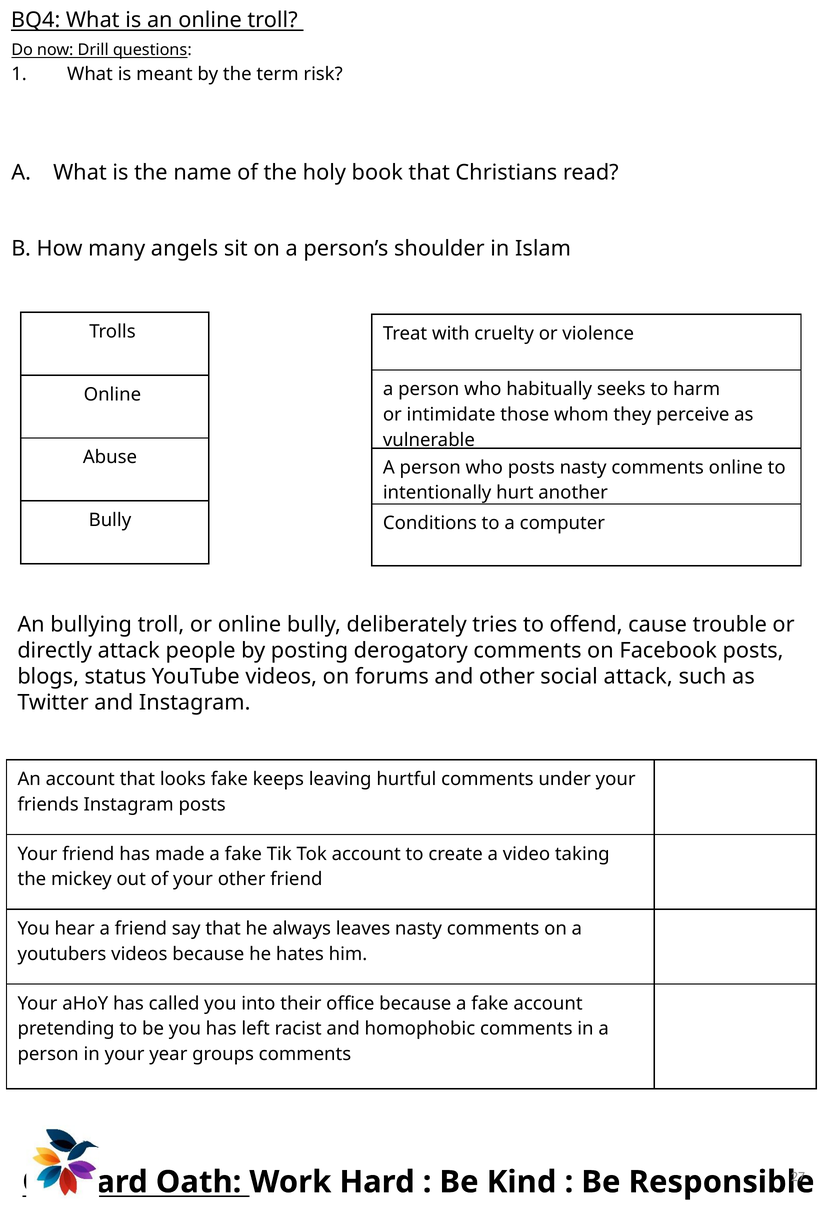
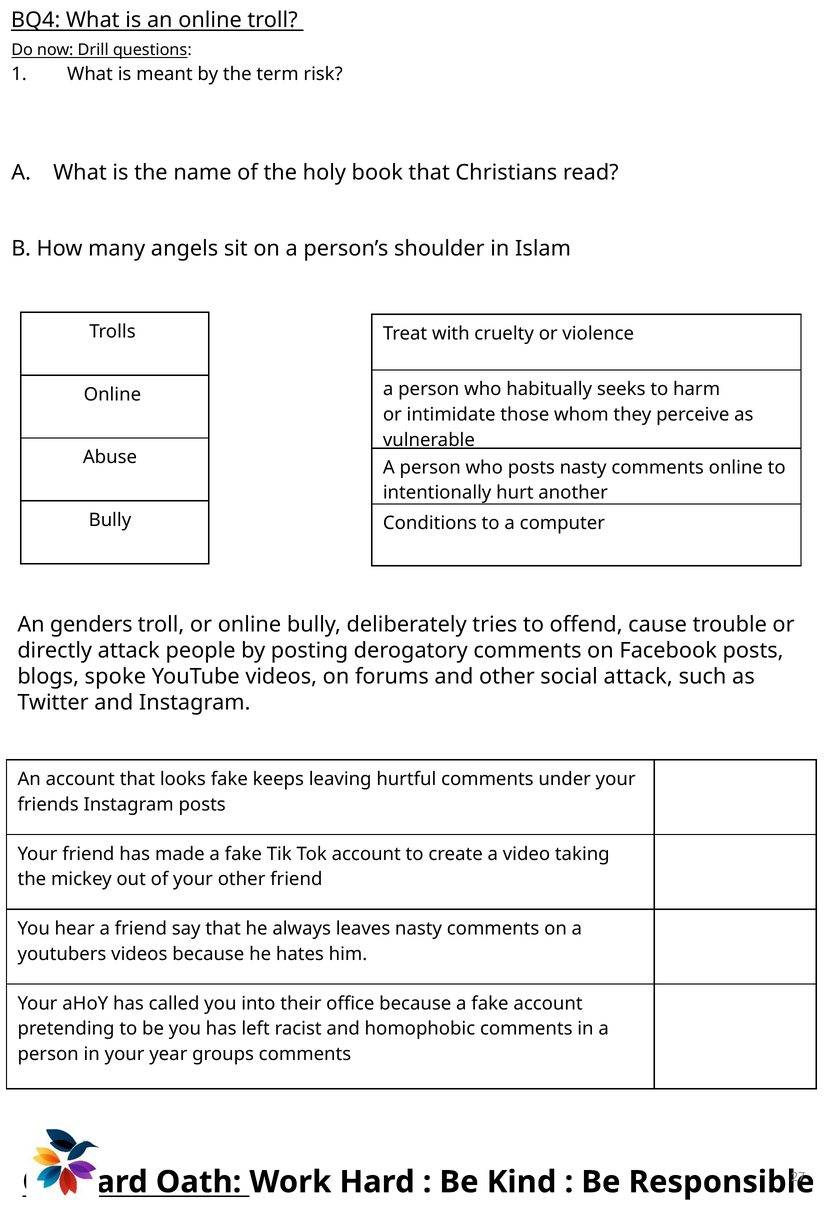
bullying: bullying -> genders
status: status -> spoke
